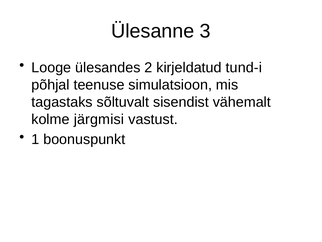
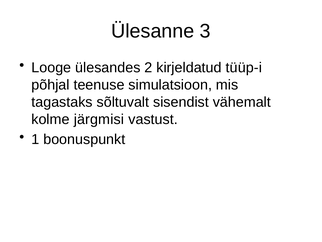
tund-i: tund-i -> tüüp-i
